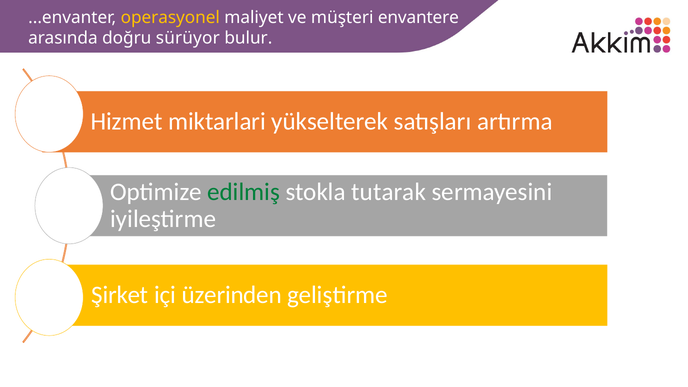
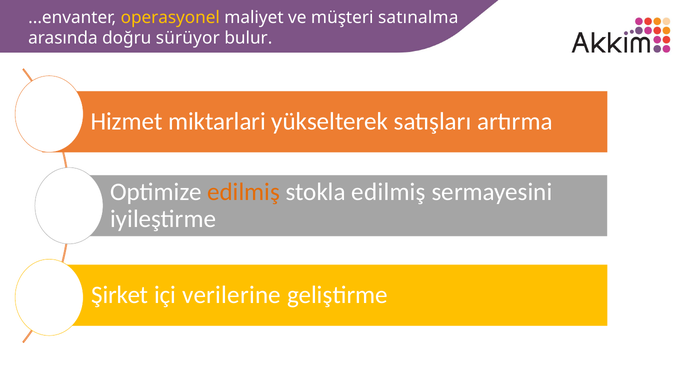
envantere: envantere -> satınalma
edilmiş at (244, 192) colour: green -> orange
stokla tutarak: tutarak -> edilmiş
üzerinden: üzerinden -> verilerine
